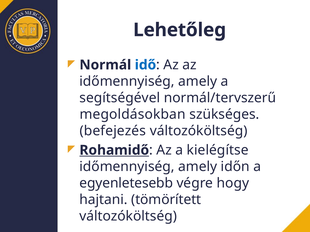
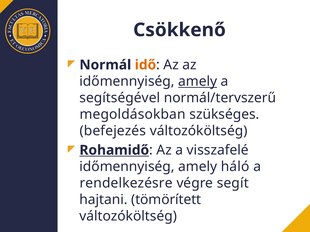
Lehetőleg: Lehetőleg -> Csökkenő
idő colour: blue -> orange
amely at (198, 82) underline: none -> present
kielégítse: kielégítse -> visszafelé
időn: időn -> háló
egyenletesebb: egyenletesebb -> rendelkezésre
hogy: hogy -> segít
